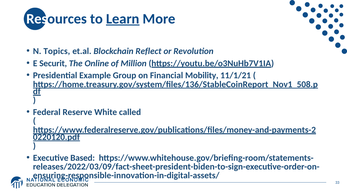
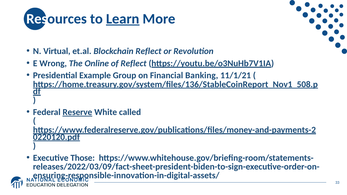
Topics: Topics -> Virtual
Securit: Securit -> Wrong
of Million: Million -> Reflect
Mobility: Mobility -> Banking
Reserve underline: none -> present
Based: Based -> Those
